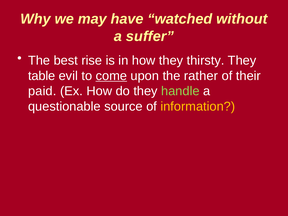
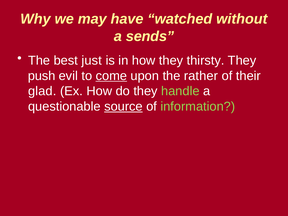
suffer: suffer -> sends
rise: rise -> just
table: table -> push
paid: paid -> glad
source underline: none -> present
information colour: yellow -> light green
